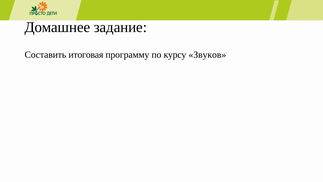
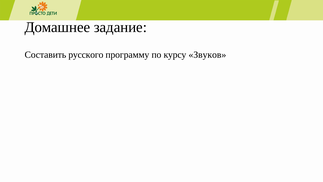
итоговая: итоговая -> русского
